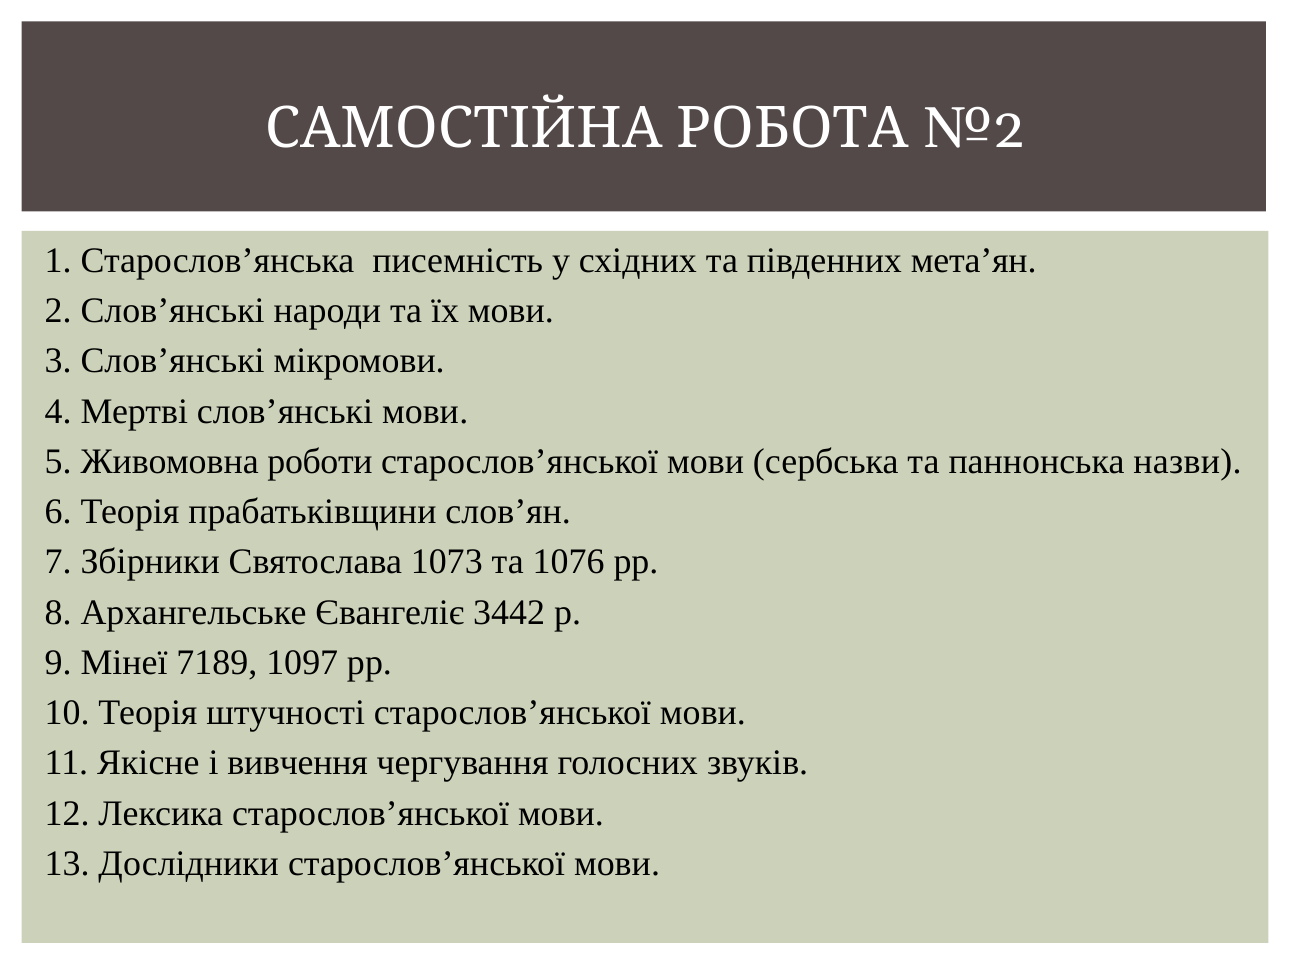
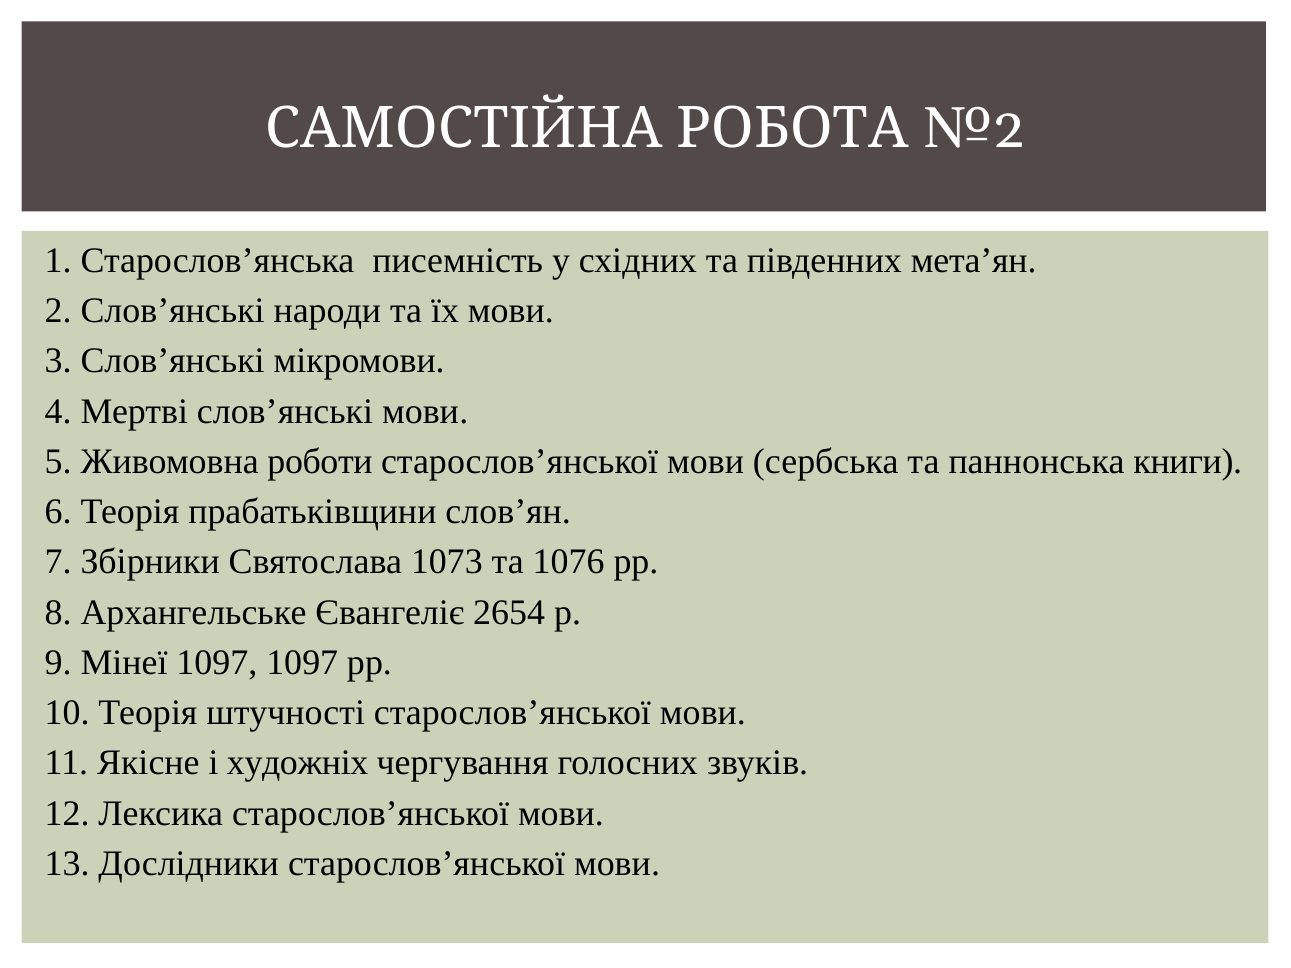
назви: назви -> книги
3442: 3442 -> 2654
Мінеї 7189: 7189 -> 1097
вивчення: вивчення -> художніх
